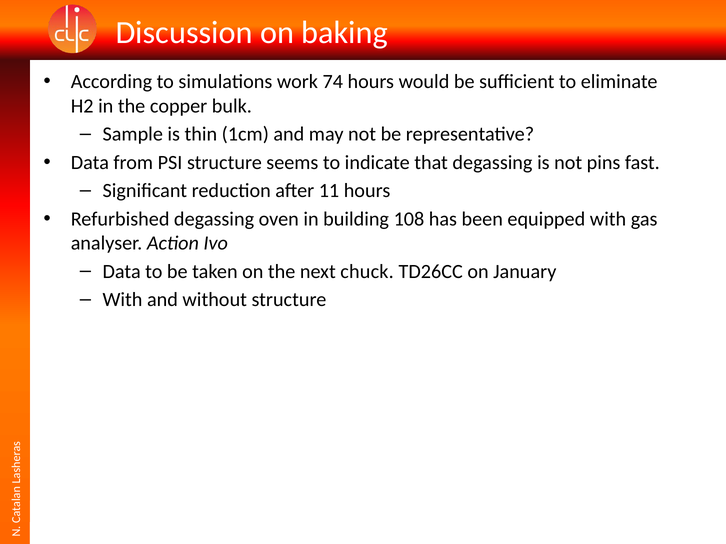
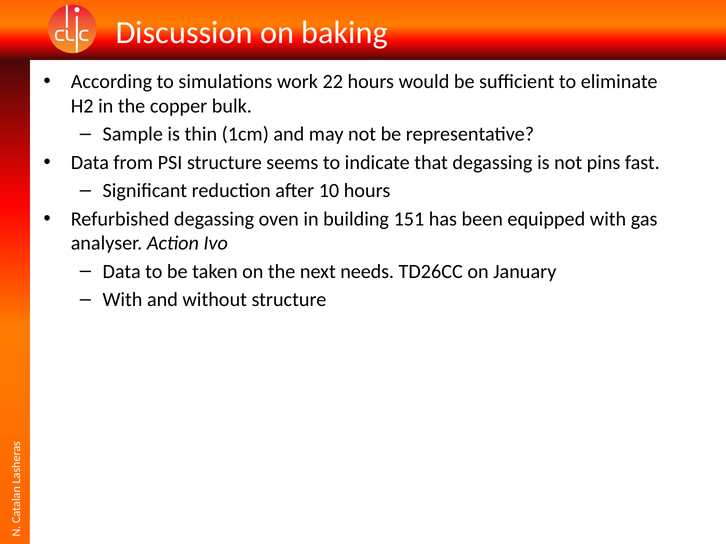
74: 74 -> 22
11: 11 -> 10
108: 108 -> 151
chuck: chuck -> needs
